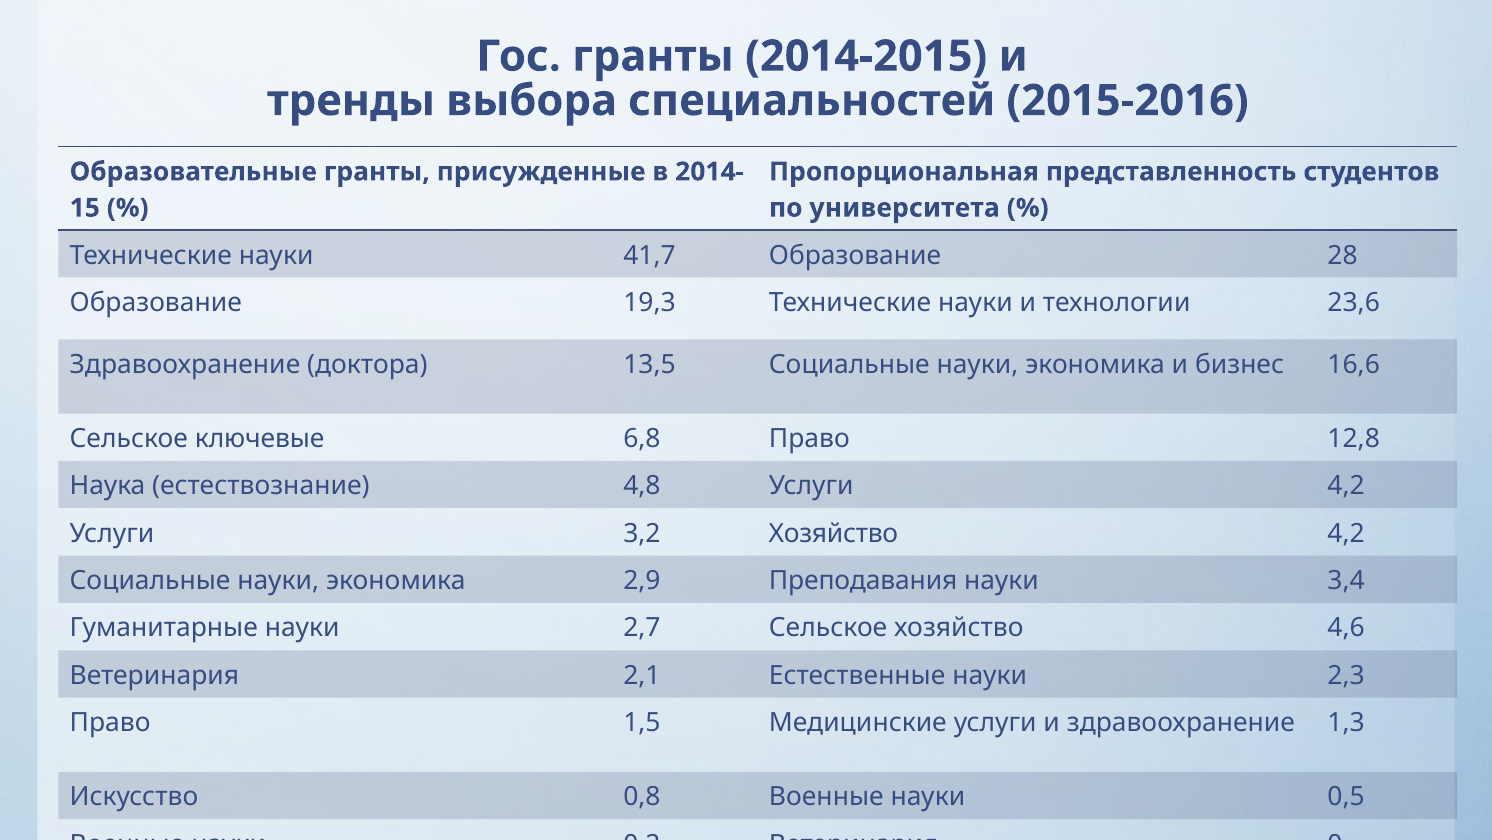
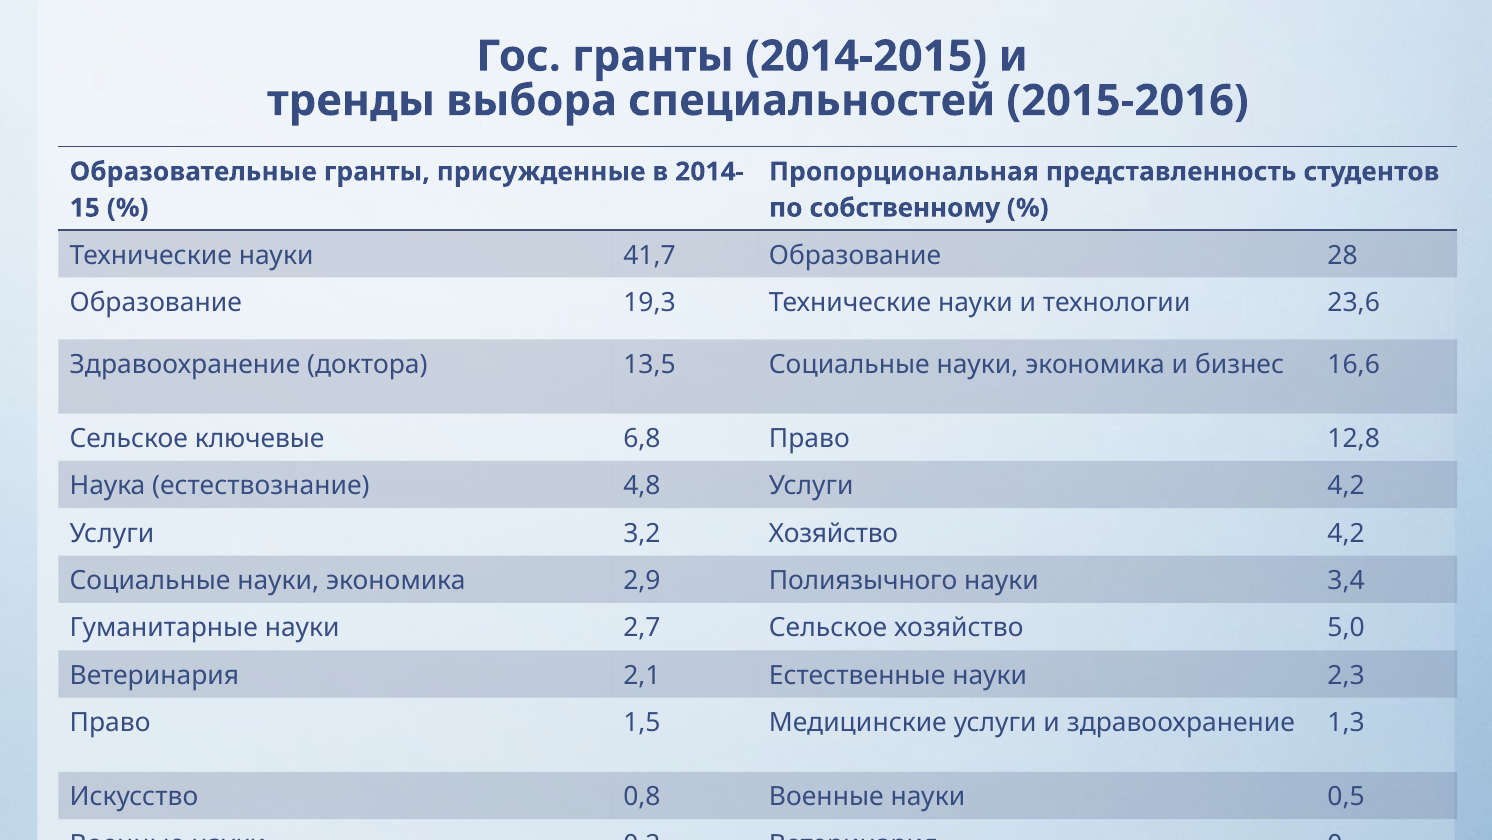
университета: университета -> собственному
Преподавания: Преподавания -> Полиязычного
4,6: 4,6 -> 5,0
